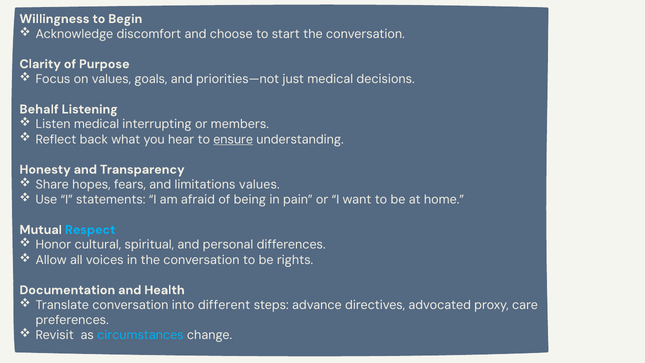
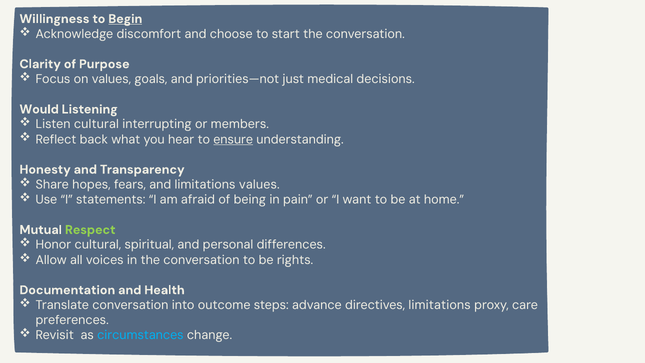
Begin underline: none -> present
Behalf: Behalf -> Would
Listen medical: medical -> cultural
Respect colour: light blue -> light green
different: different -> outcome
directives advocated: advocated -> limitations
